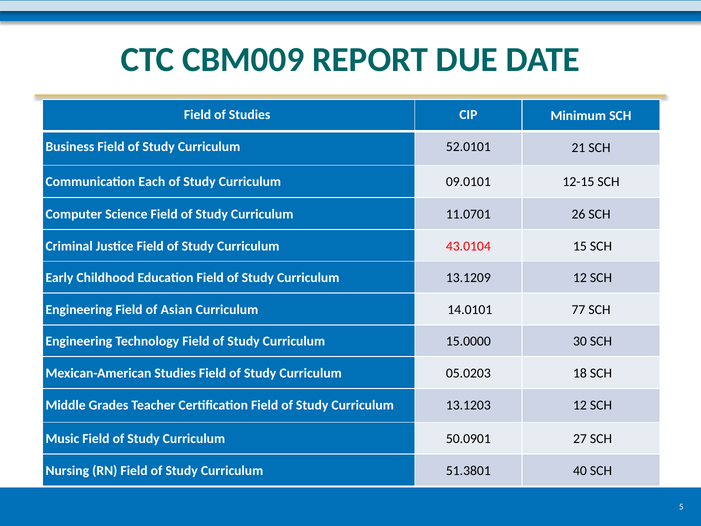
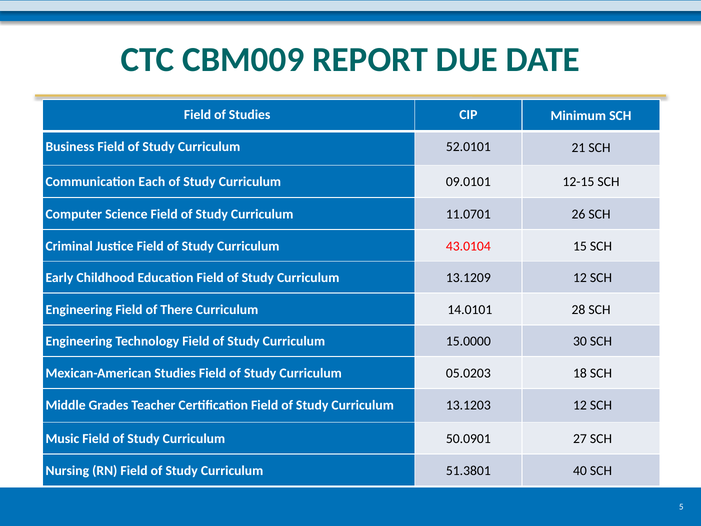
Asian: Asian -> There
77: 77 -> 28
